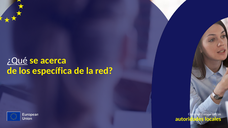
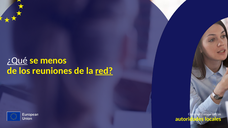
acerca: acerca -> menos
específica: específica -> reuniones
red underline: none -> present
